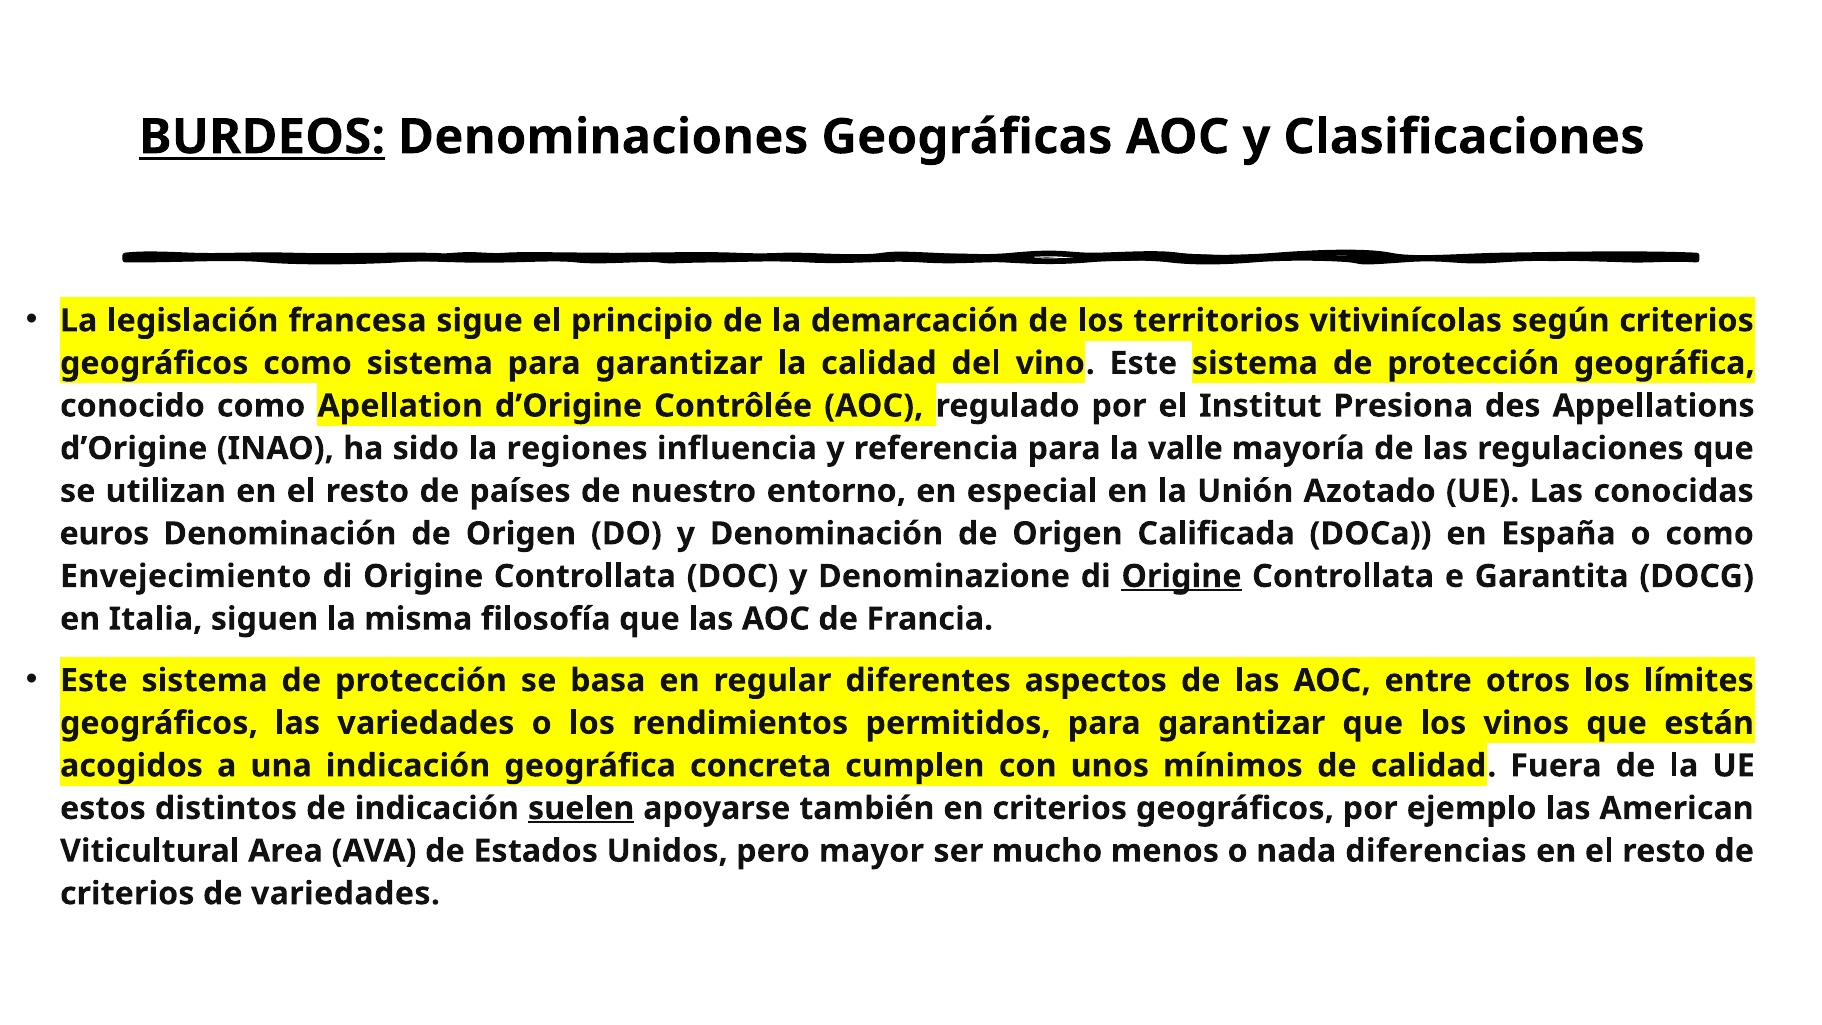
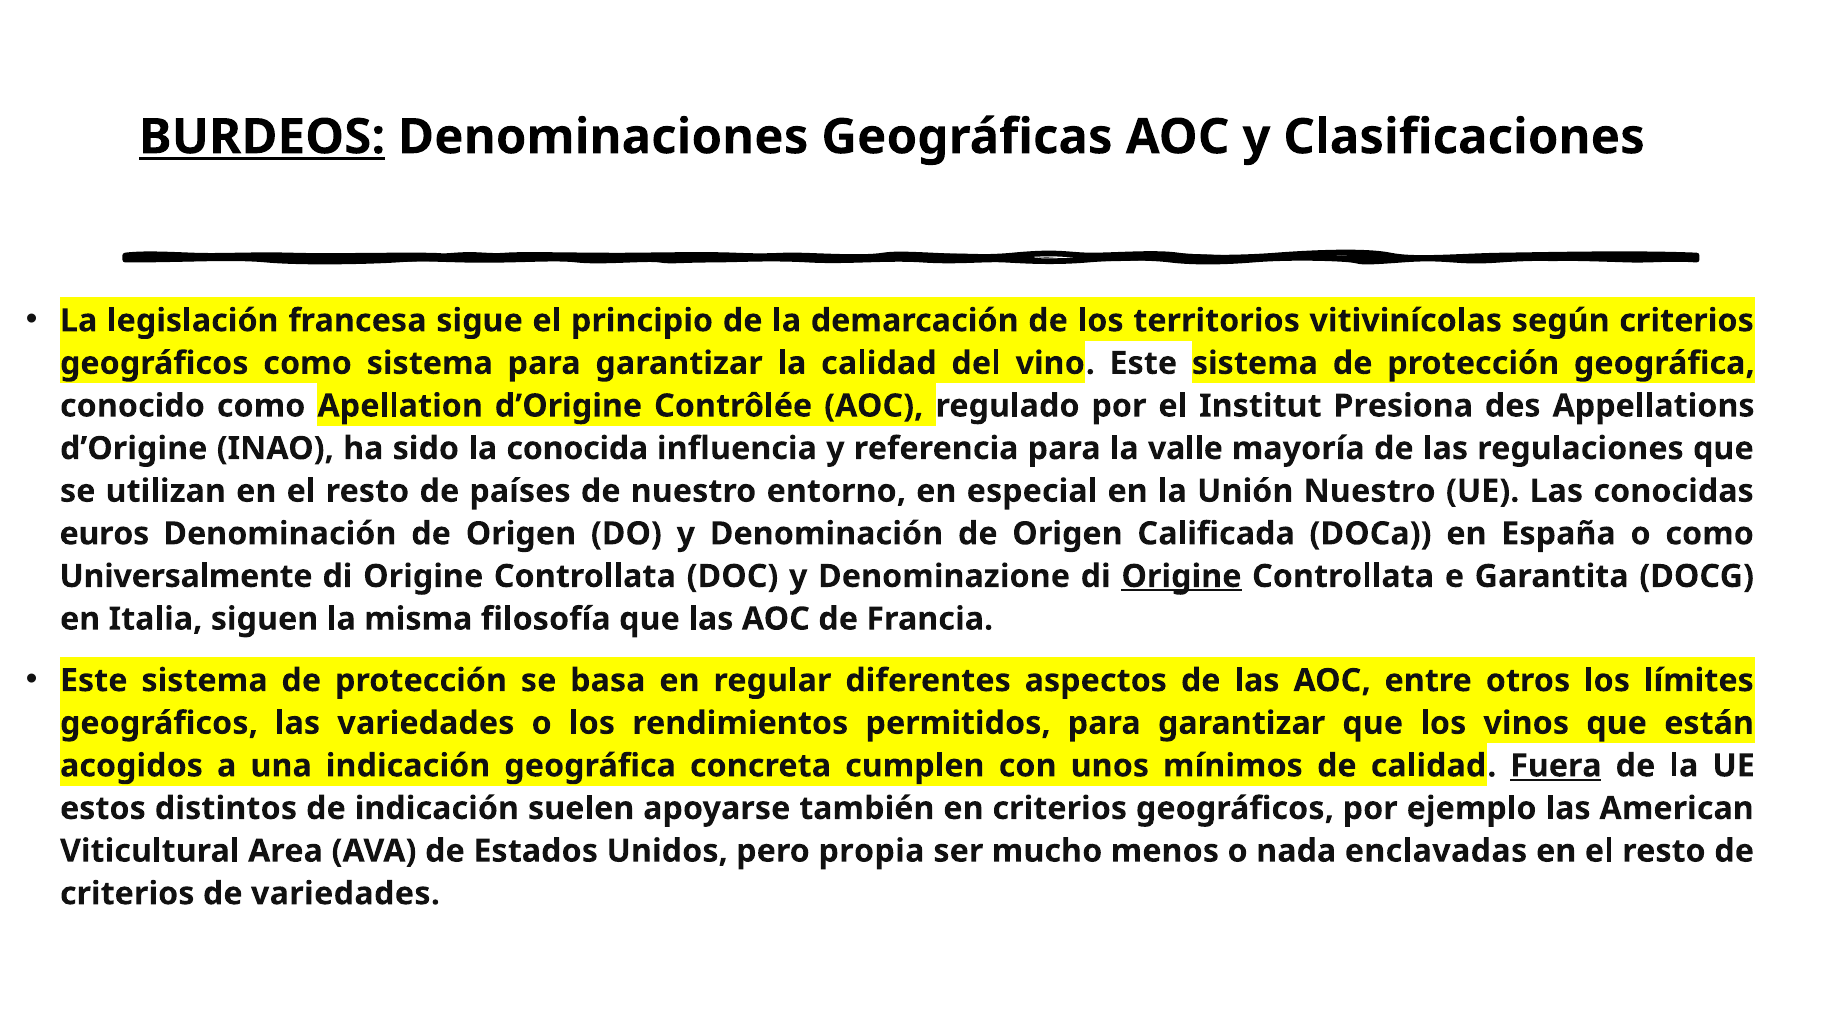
regiones: regiones -> conocida
Unión Azotado: Azotado -> Nuestro
Envejecimiento: Envejecimiento -> Universalmente
Fuera underline: none -> present
suelen underline: present -> none
mayor: mayor -> propia
diferencias: diferencias -> enclavadas
